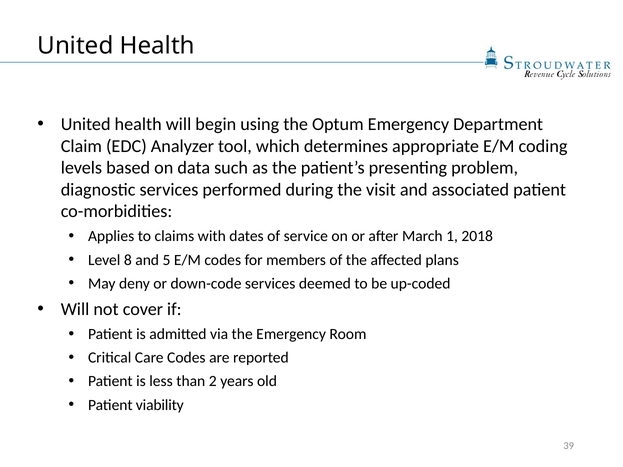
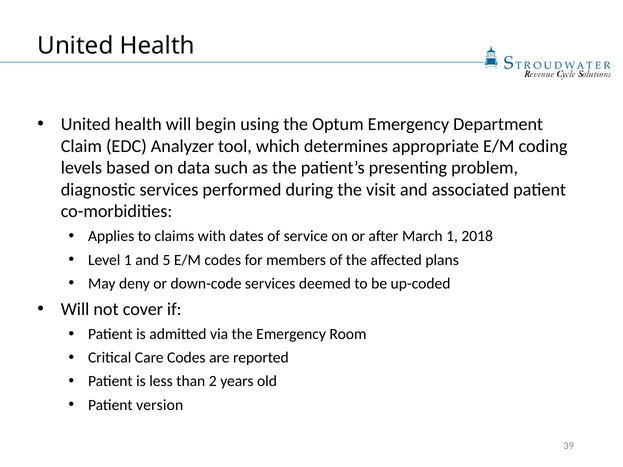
Level 8: 8 -> 1
viability: viability -> version
